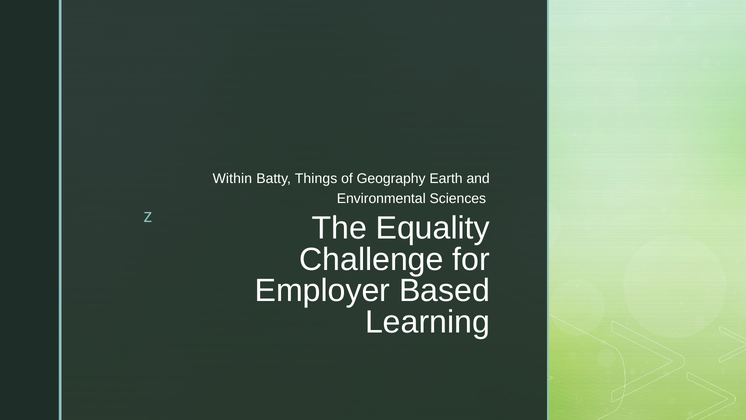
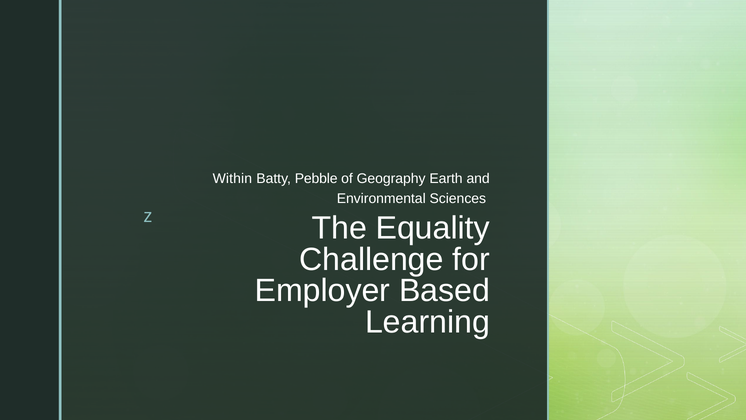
Things: Things -> Pebble
